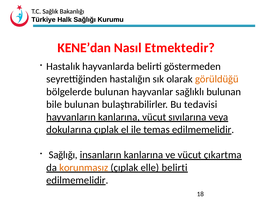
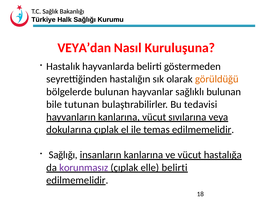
KENE’dan: KENE’dan -> VEYA’dan
Etmektedir: Etmektedir -> Kuruluşuna
bile bulunan: bulunan -> tutunan
çıkartma: çıkartma -> hastalığa
korunmasız colour: orange -> purple
